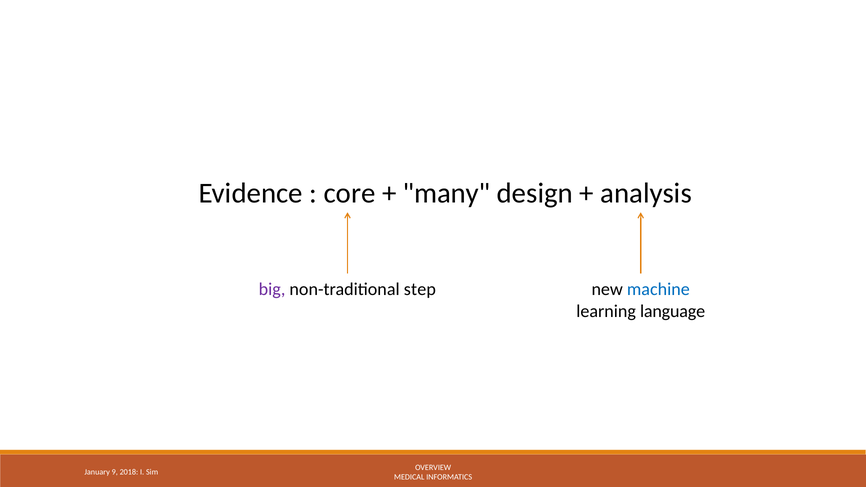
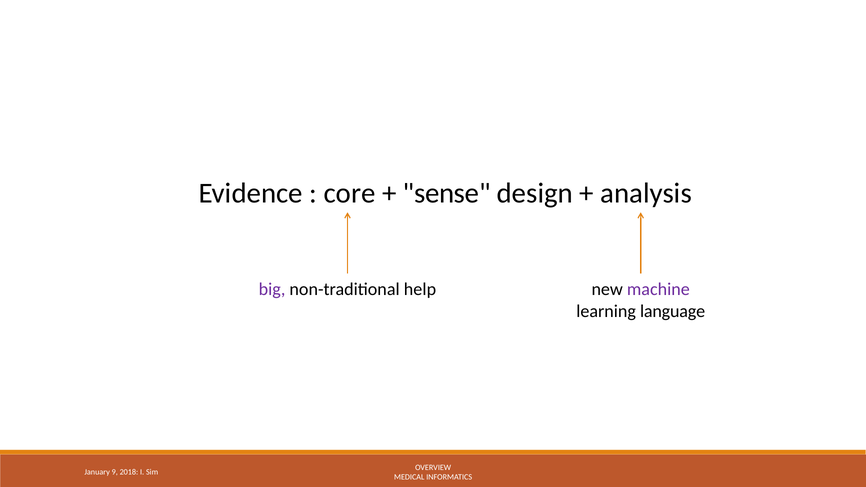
many: many -> sense
step: step -> help
machine colour: blue -> purple
